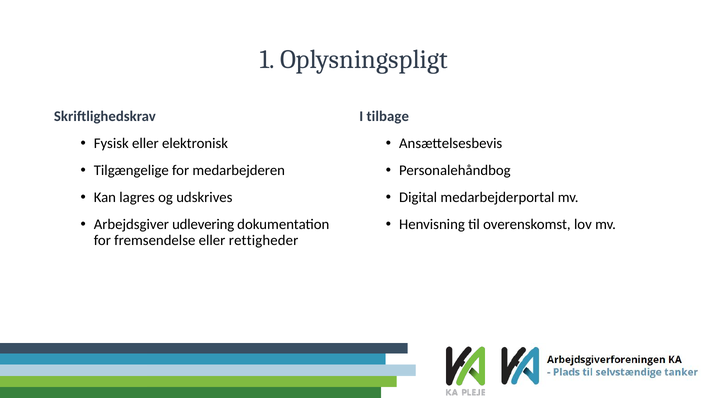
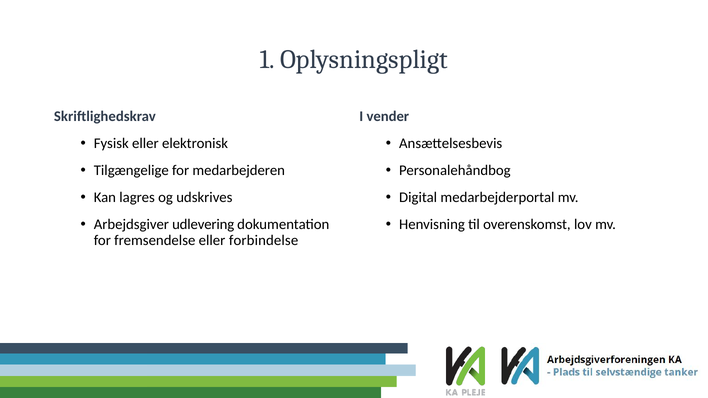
tilbage: tilbage -> vender
rettigheder: rettigheder -> forbindelse
